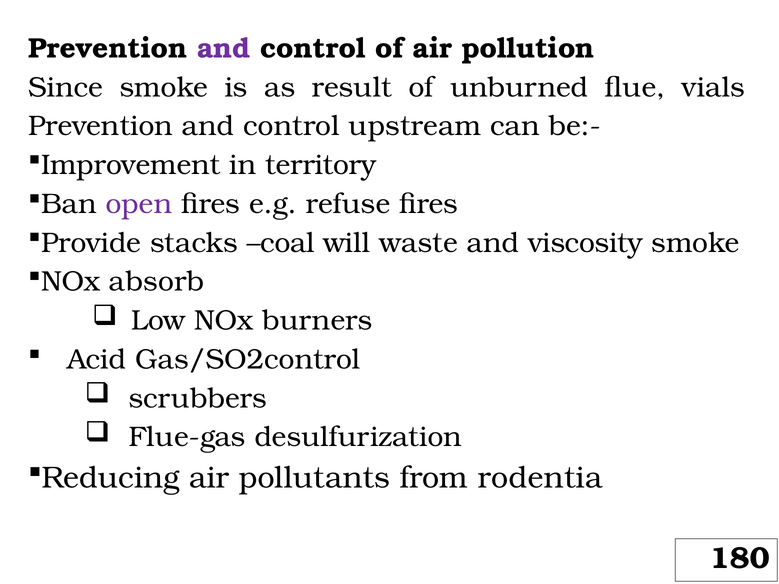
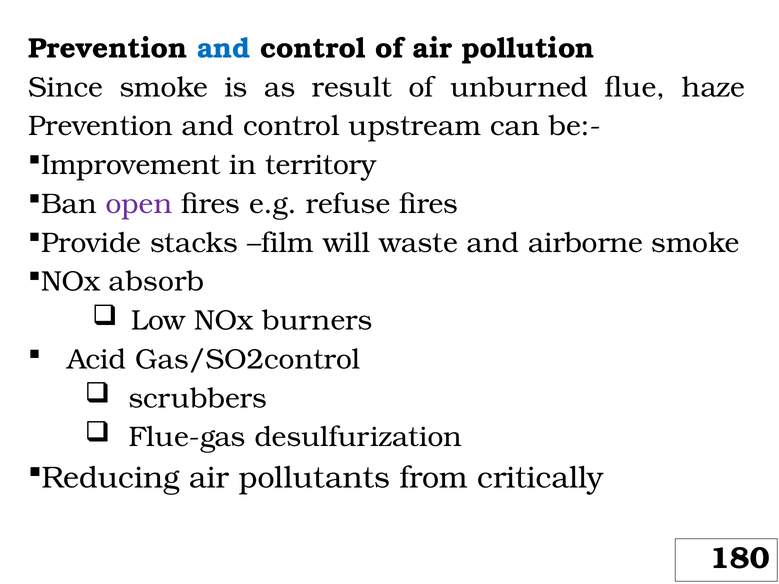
and at (224, 48) colour: purple -> blue
vials: vials -> haze
coal: coal -> film
viscosity: viscosity -> airborne
rodentia: rodentia -> critically
